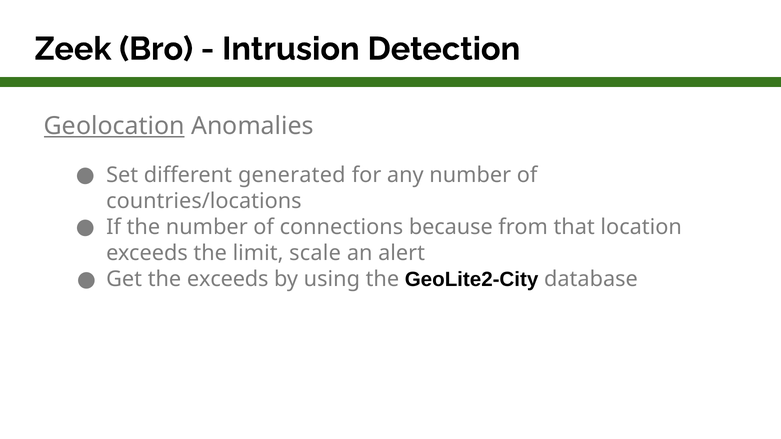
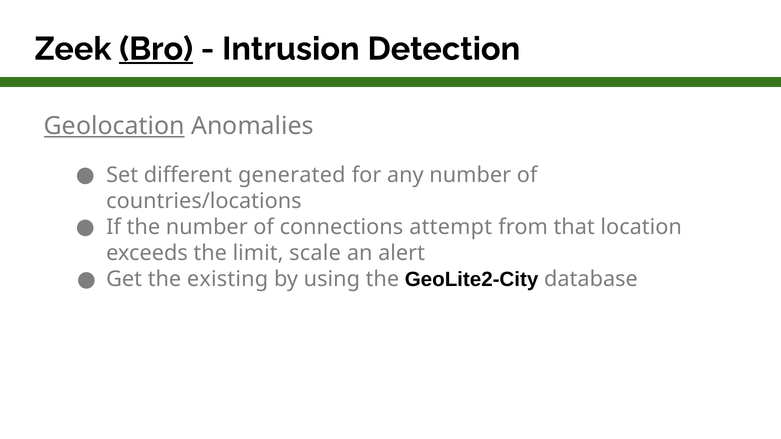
Bro underline: none -> present
because: because -> attempt
the exceeds: exceeds -> existing
